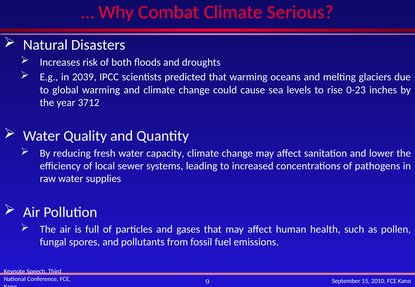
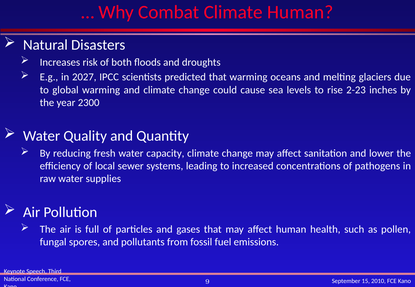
Climate Serious: Serious -> Human
2039: 2039 -> 2027
0-23: 0-23 -> 2-23
3712: 3712 -> 2300
